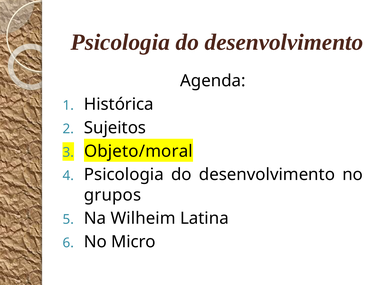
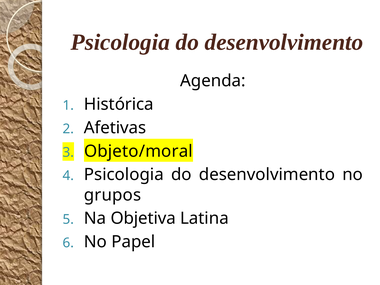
Sujeitos: Sujeitos -> Afetivas
Wilheim: Wilheim -> Objetiva
Micro: Micro -> Papel
